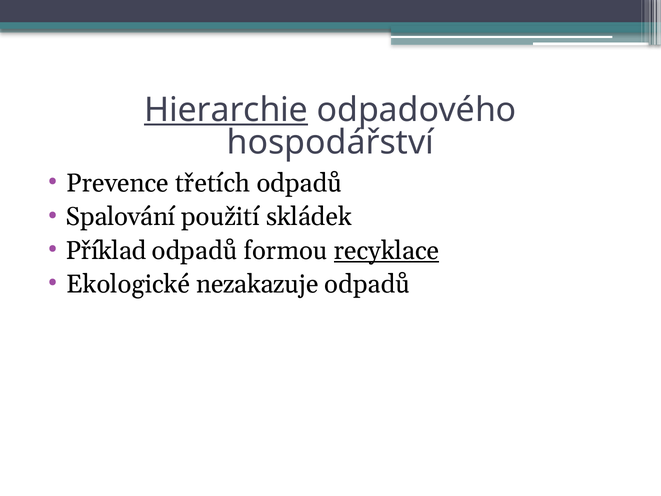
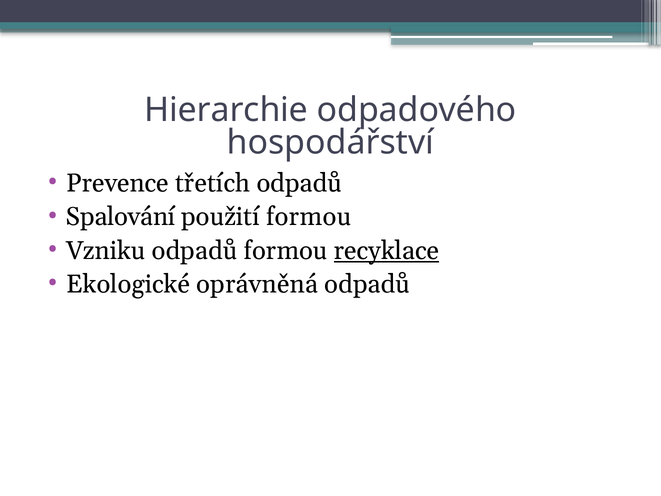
Hierarchie underline: present -> none
použití skládek: skládek -> formou
Příklad: Příklad -> Vzniku
nezakazuje: nezakazuje -> oprávněná
